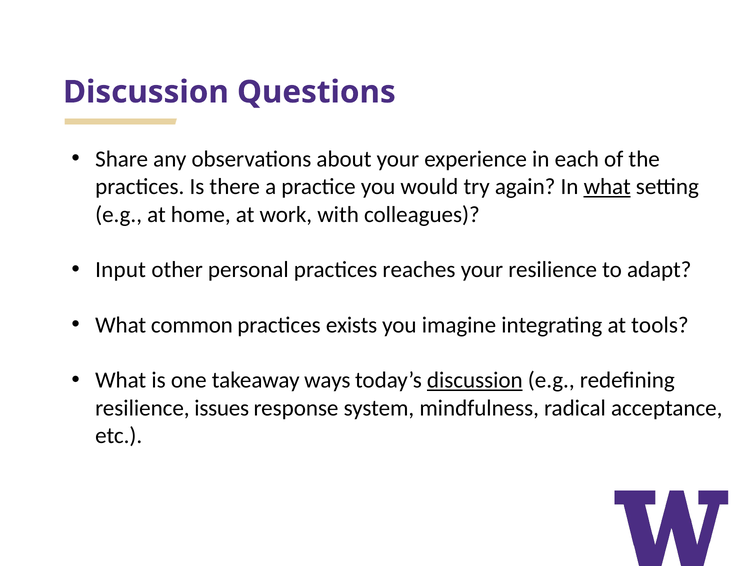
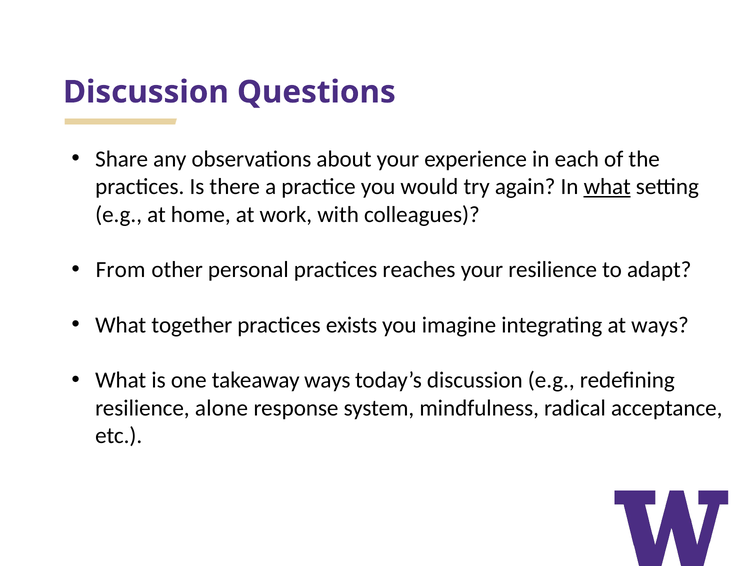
Input: Input -> From
common: common -> together
at tools: tools -> ways
discussion at (475, 381) underline: present -> none
issues: issues -> alone
